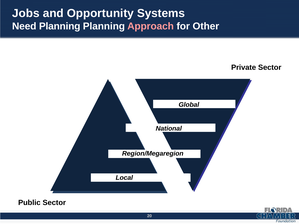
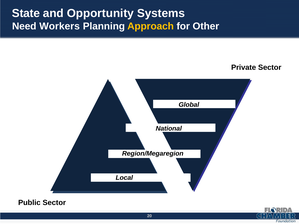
Jobs: Jobs -> State
Need Planning: Planning -> Workers
Approach colour: pink -> yellow
